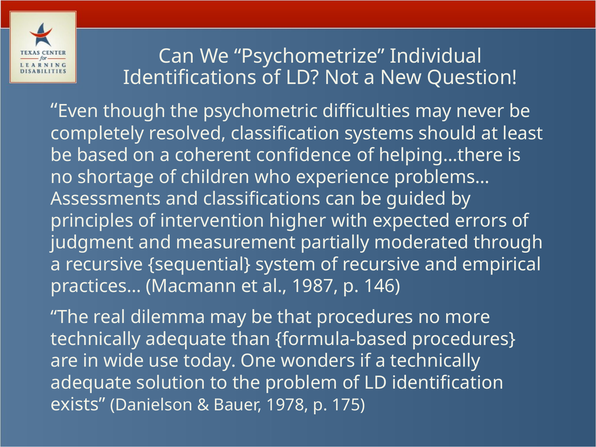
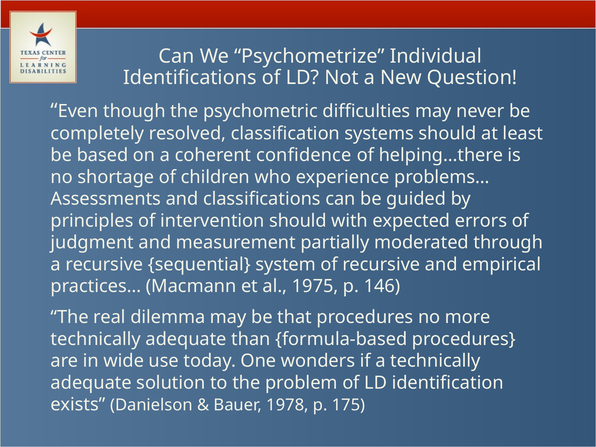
intervention higher: higher -> should
1987: 1987 -> 1975
